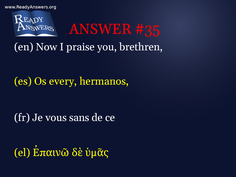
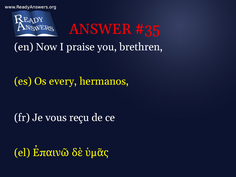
sans: sans -> reçu
